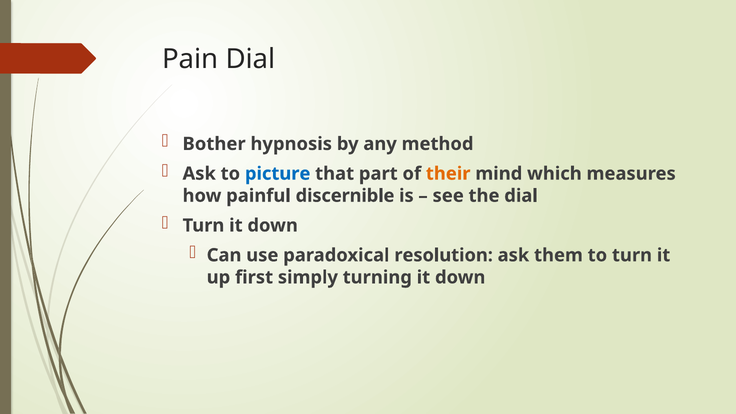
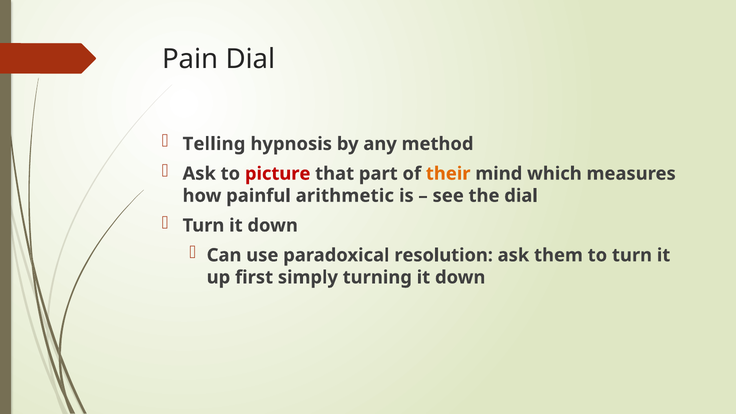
Bother: Bother -> Telling
picture colour: blue -> red
discernible: discernible -> arithmetic
